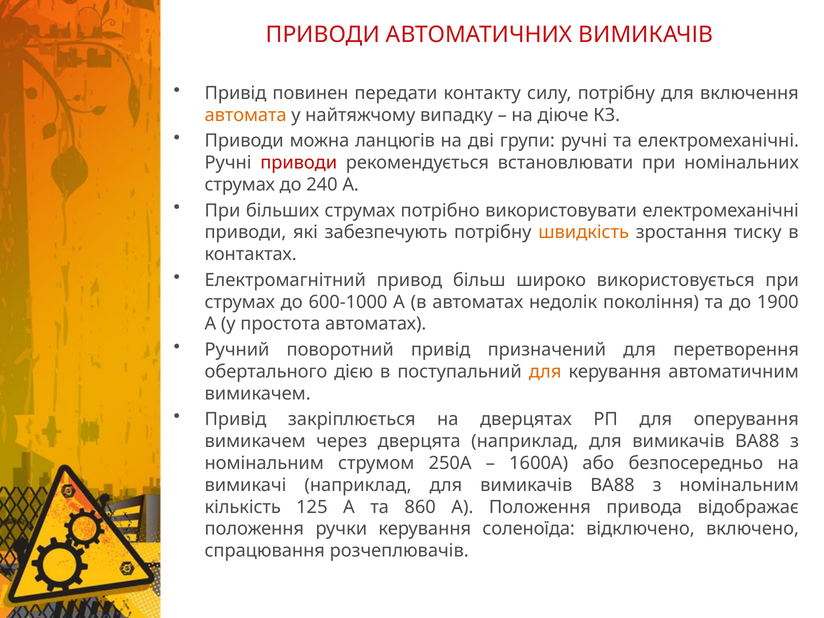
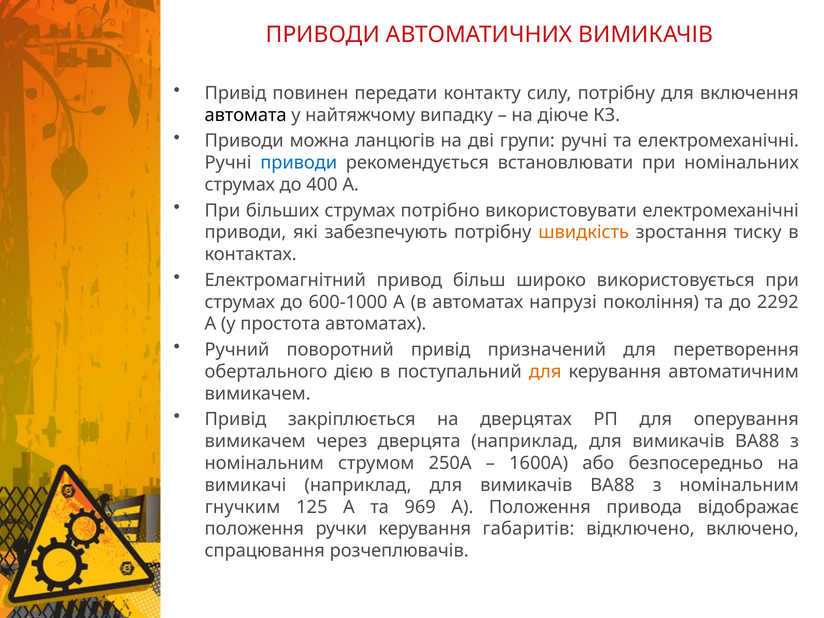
автомата colour: orange -> black
приводи at (299, 163) colour: red -> blue
240: 240 -> 400
недолік: недолік -> напрузі
1900: 1900 -> 2292
кількість: кількість -> гнучким
860: 860 -> 969
соленоїда: соленоїда -> габаритів
